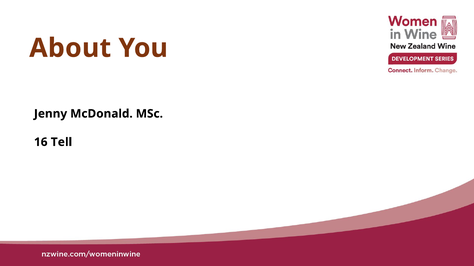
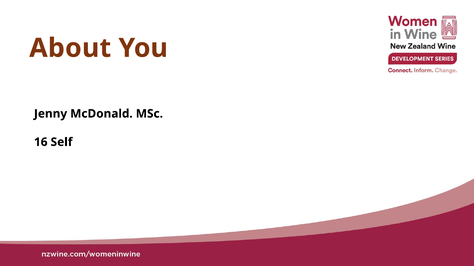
Tell: Tell -> Self
